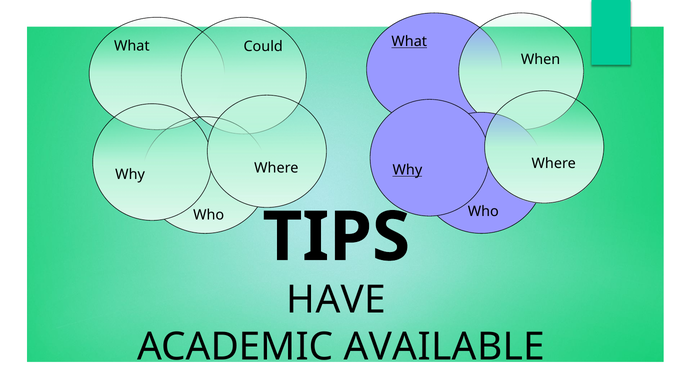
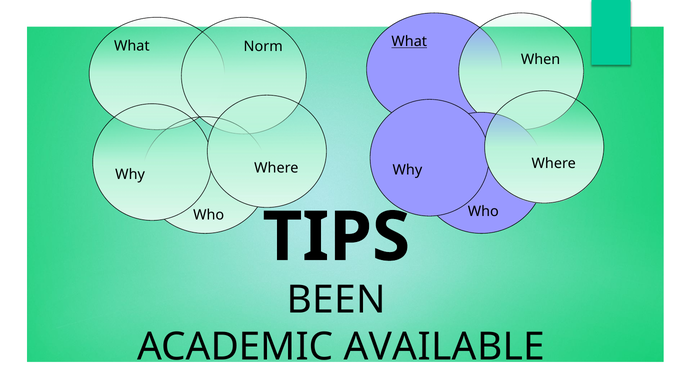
Could: Could -> Norm
Why at (407, 170) underline: present -> none
HAVE: HAVE -> BEEN
